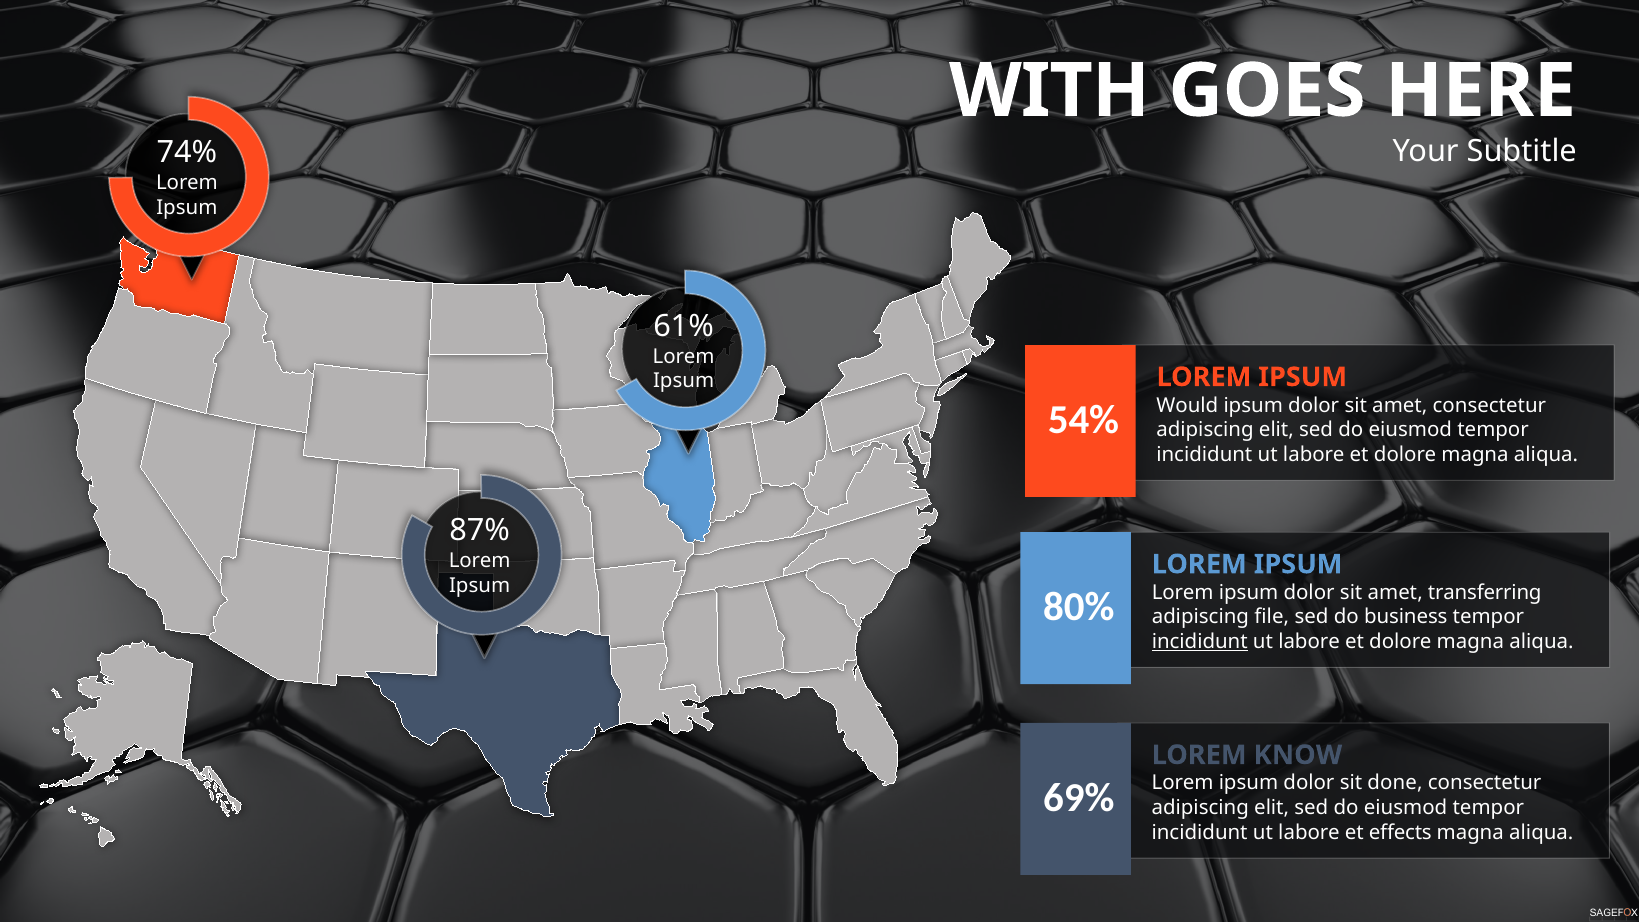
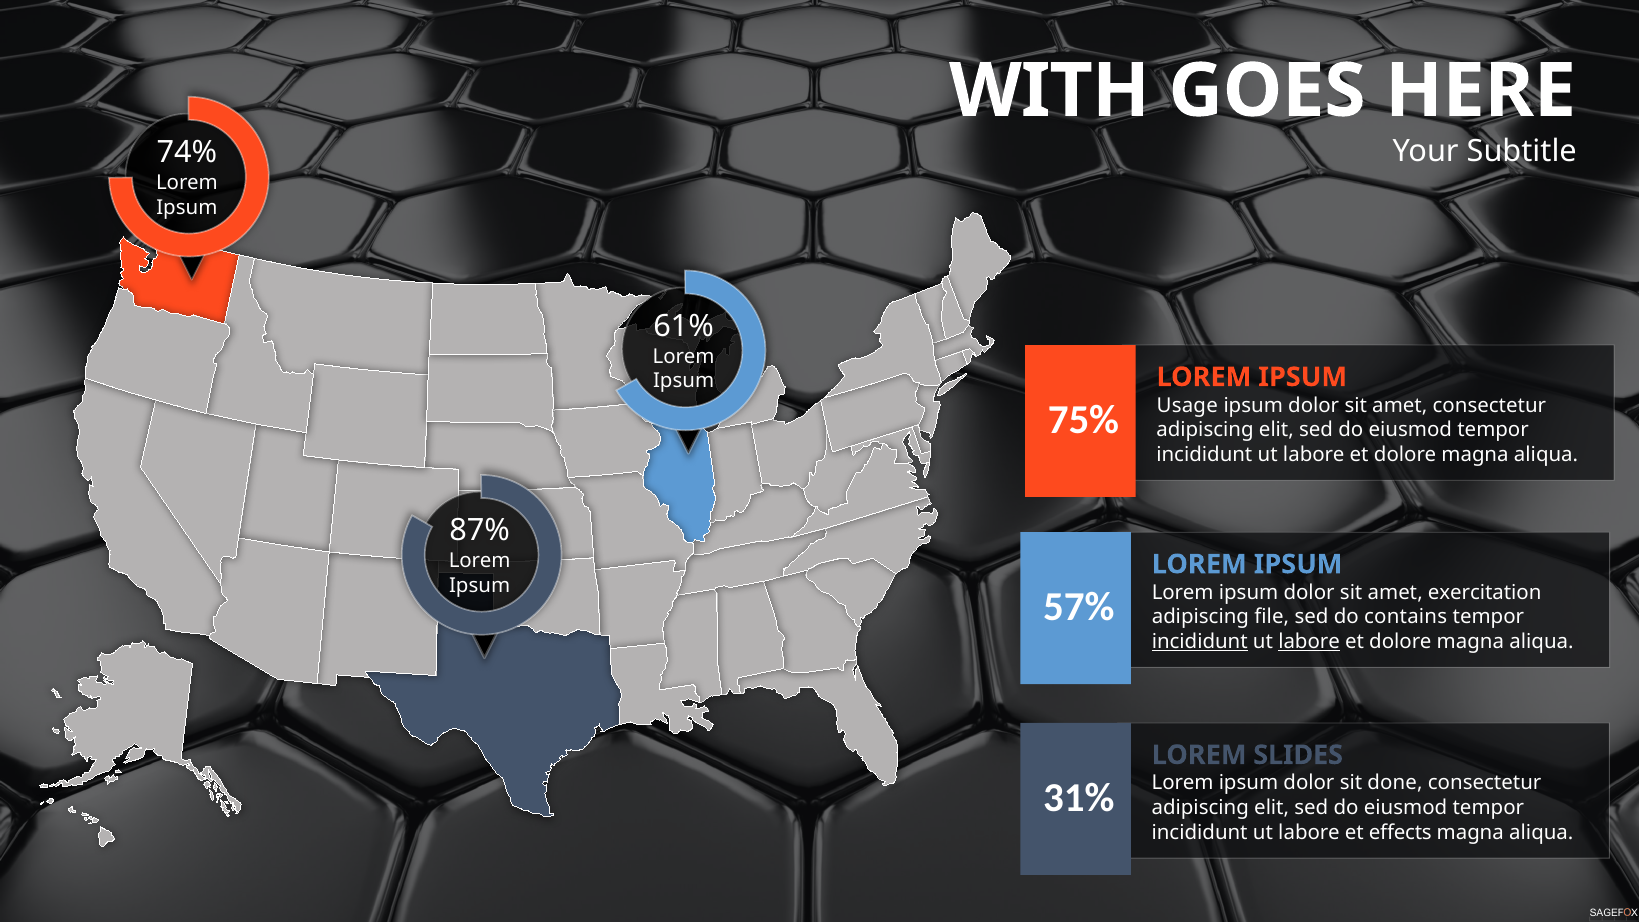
Would: Would -> Usage
54%: 54% -> 75%
transferring: transferring -> exercitation
80%: 80% -> 57%
business: business -> contains
labore at (1309, 642) underline: none -> present
KNOW: KNOW -> SLIDES
69%: 69% -> 31%
